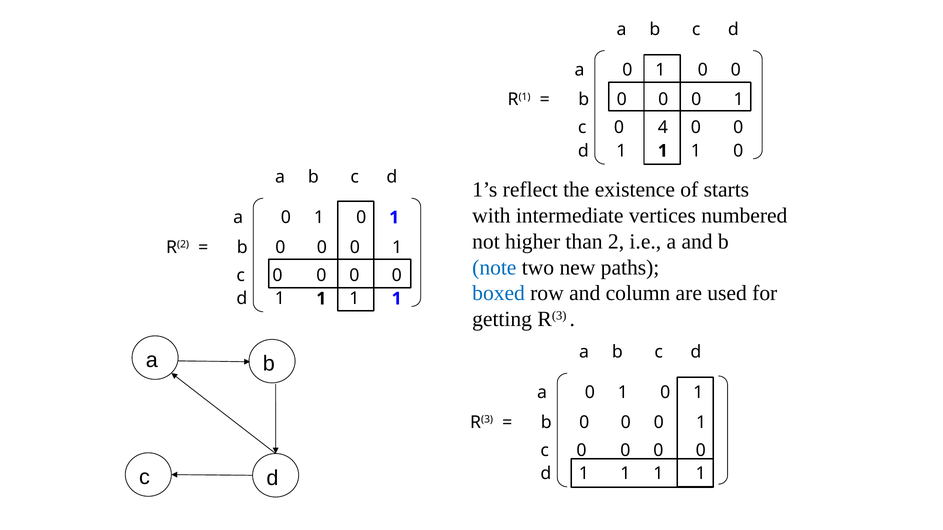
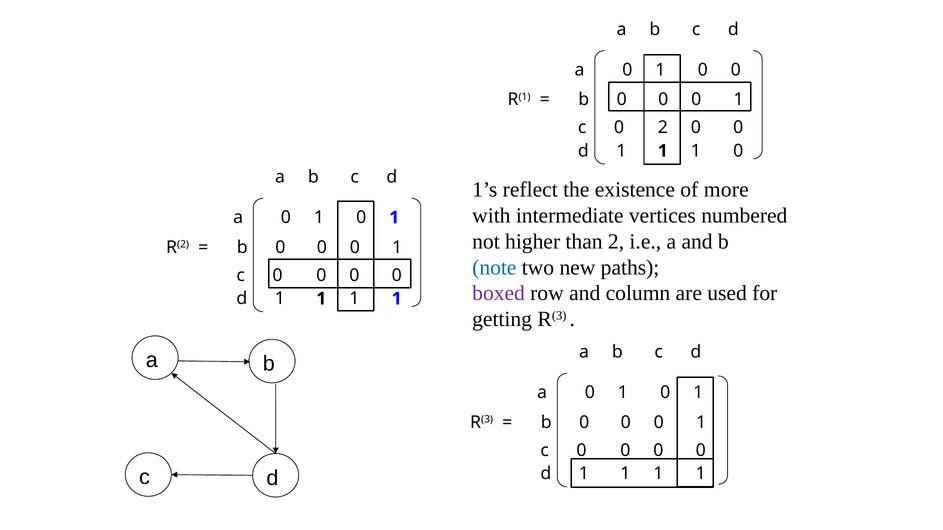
0 4: 4 -> 2
starts: starts -> more
boxed colour: blue -> purple
